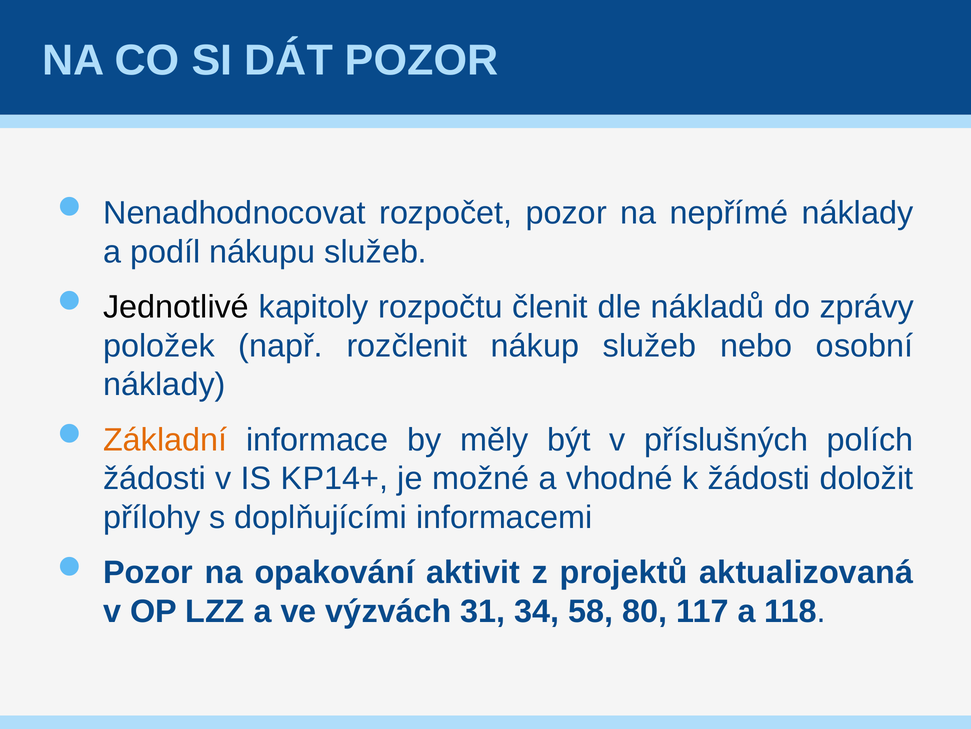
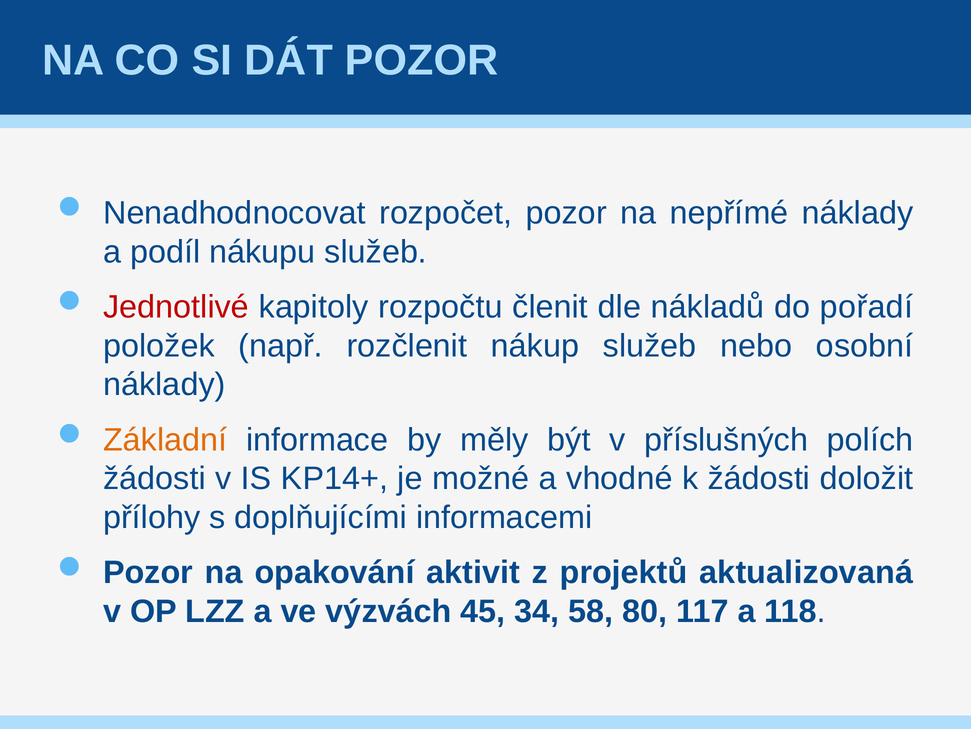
Jednotlivé colour: black -> red
zprávy: zprávy -> pořadí
31: 31 -> 45
